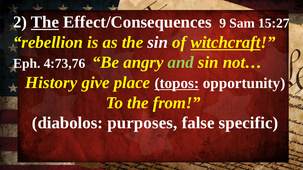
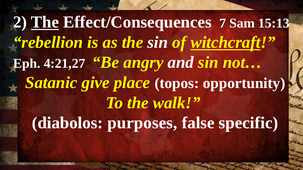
9: 9 -> 7
15:27: 15:27 -> 15:13
4:73,76: 4:73,76 -> 4:21,27
and colour: light green -> white
History: History -> Satanic
topos underline: present -> none
from: from -> walk
